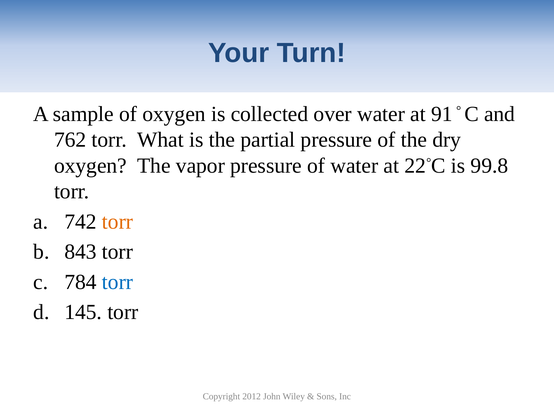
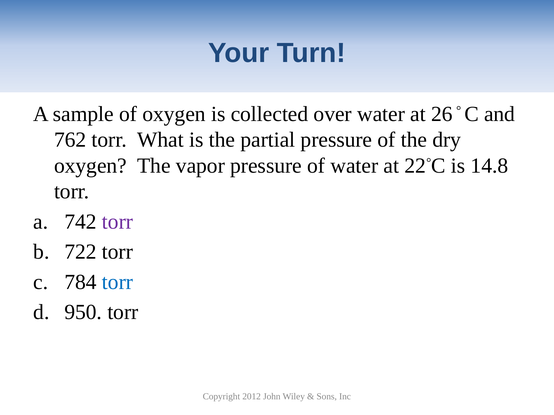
91: 91 -> 26
99.8: 99.8 -> 14.8
torr at (117, 222) colour: orange -> purple
843: 843 -> 722
145: 145 -> 950
